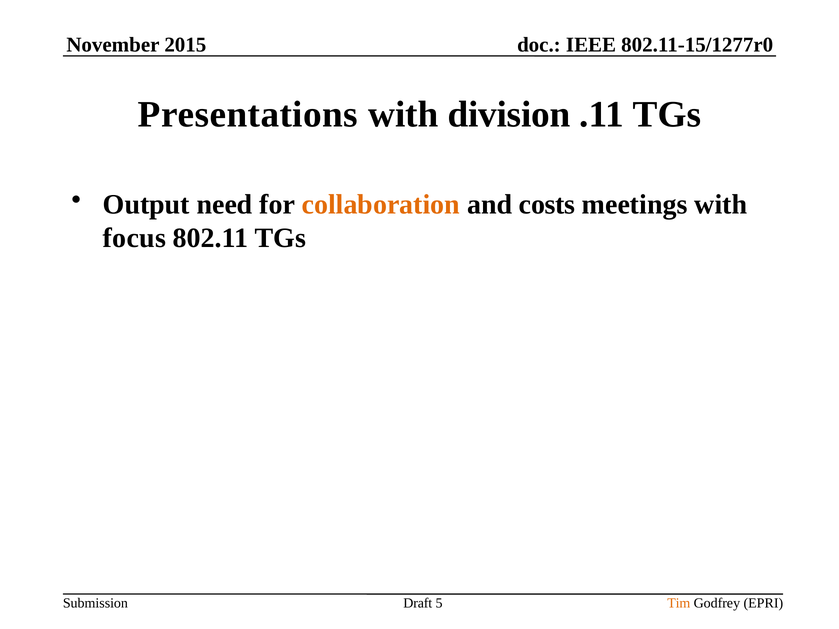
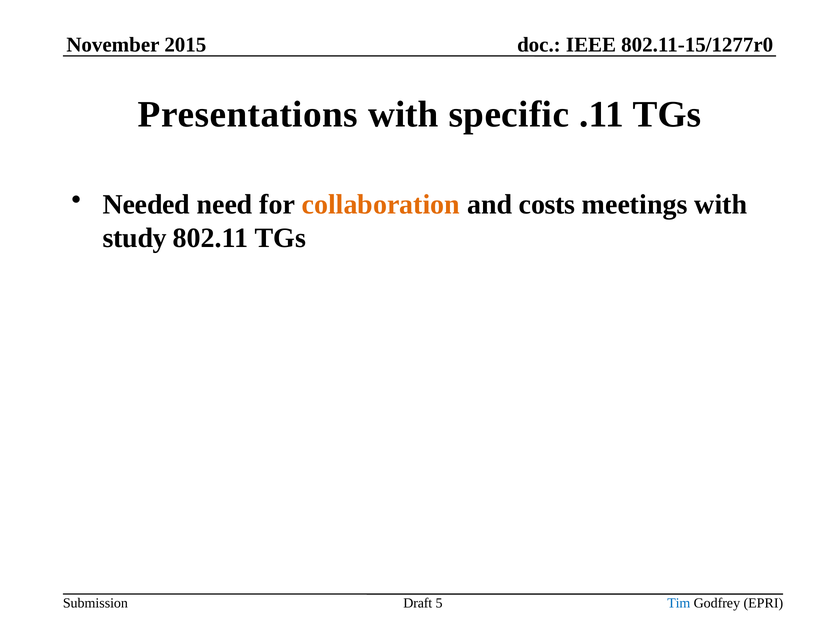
division: division -> specific
Output: Output -> Needed
focus: focus -> study
Tim colour: orange -> blue
